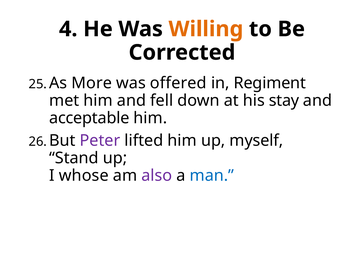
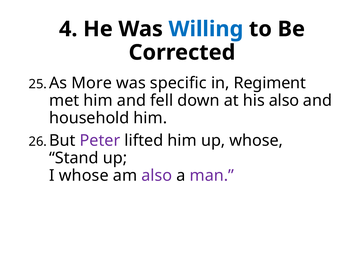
Willing colour: orange -> blue
offered: offered -> specific
his stay: stay -> also
acceptable: acceptable -> household
up myself: myself -> whose
man colour: blue -> purple
